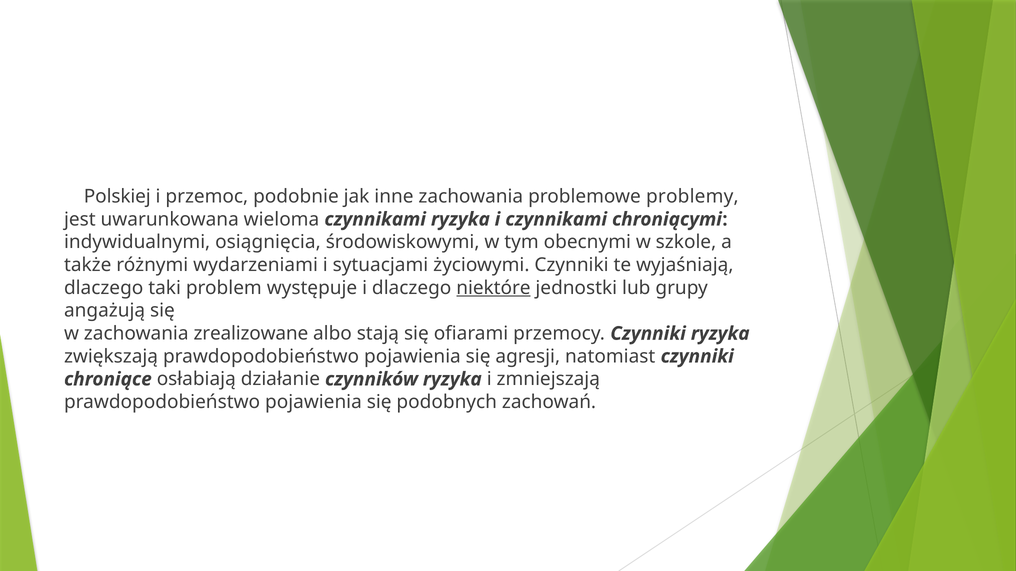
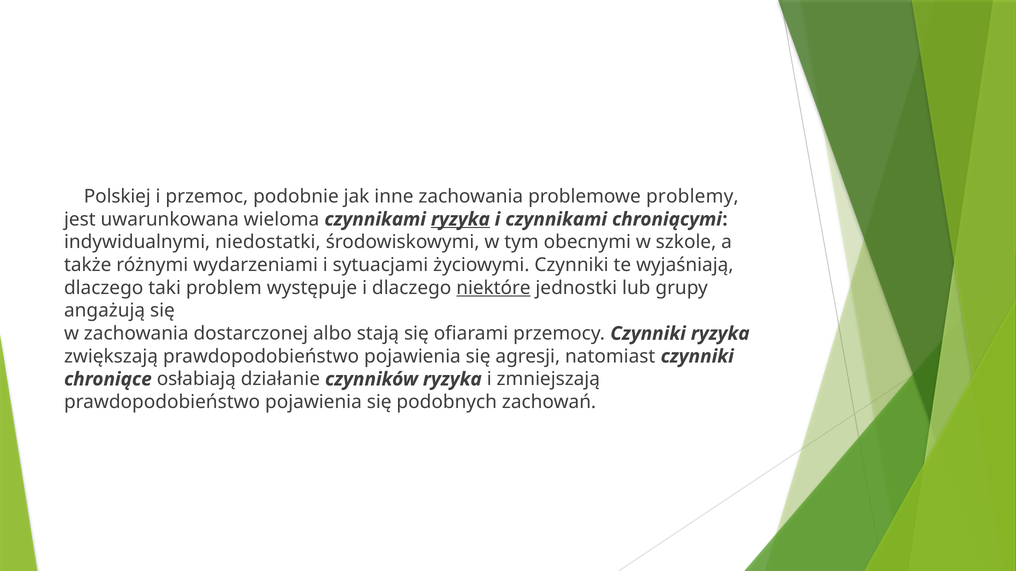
ryzyka at (460, 219) underline: none -> present
osiągnięcia: osiągnięcia -> niedostatki
zrealizowane: zrealizowane -> dostarczonej
